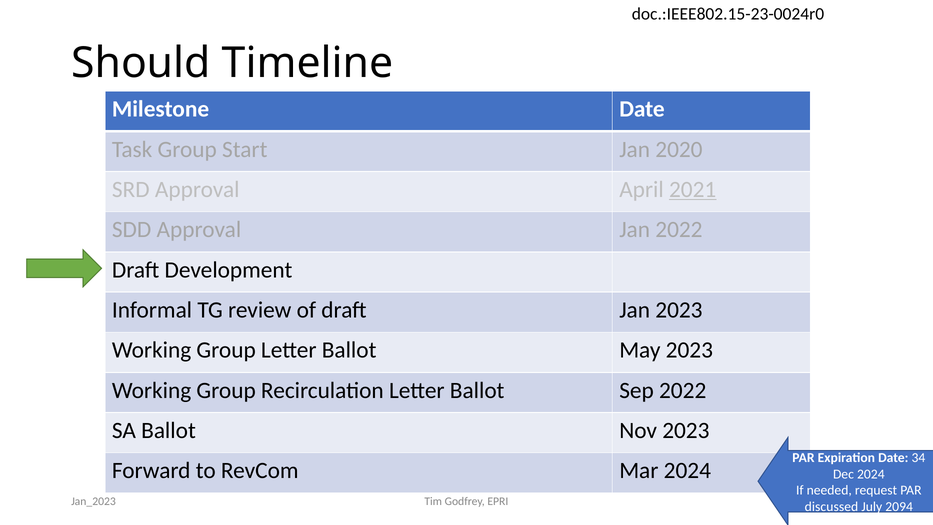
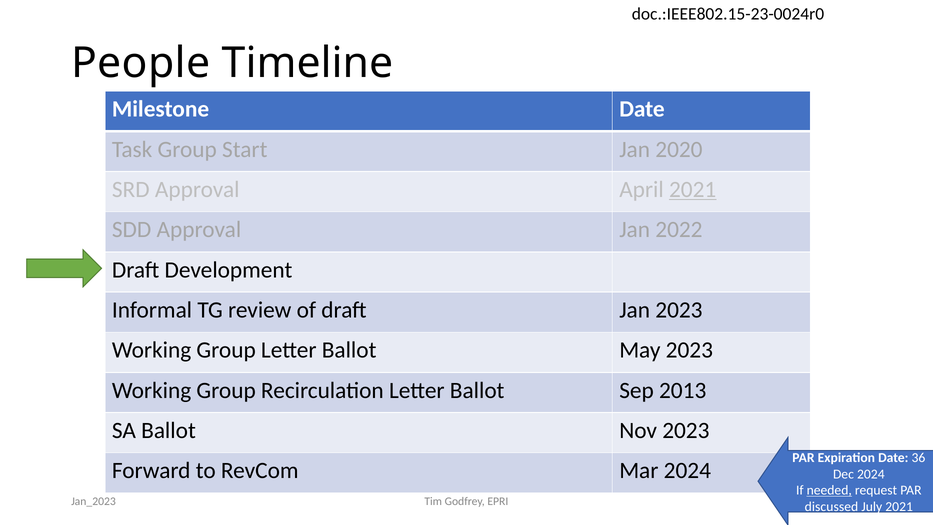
Should: Should -> People
Sep 2022: 2022 -> 2013
34: 34 -> 36
needed underline: none -> present
July 2094: 2094 -> 2021
